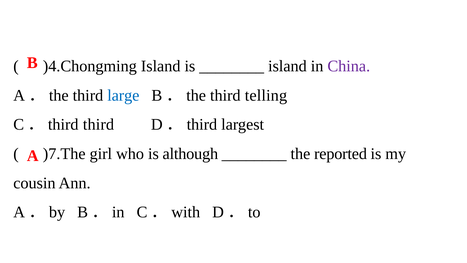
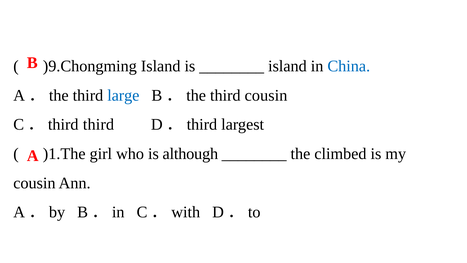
)4.Chongming: )4.Chongming -> )9.Chongming
China colour: purple -> blue
third telling: telling -> cousin
)7.The: )7.The -> )1.The
reported: reported -> climbed
